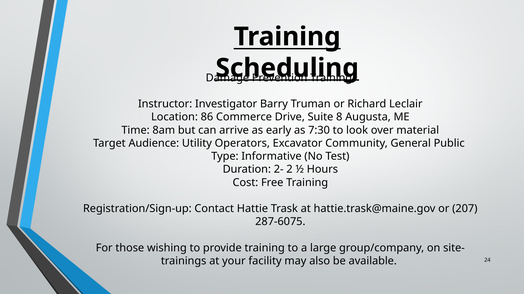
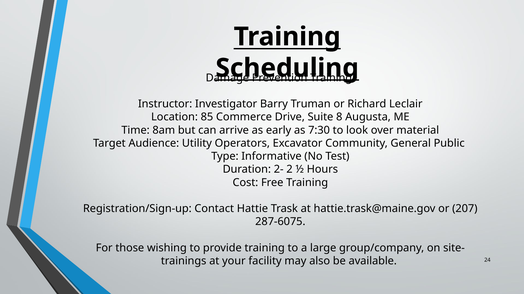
86: 86 -> 85
